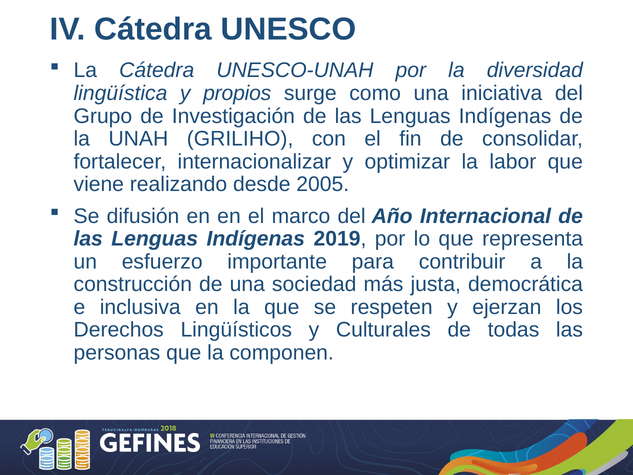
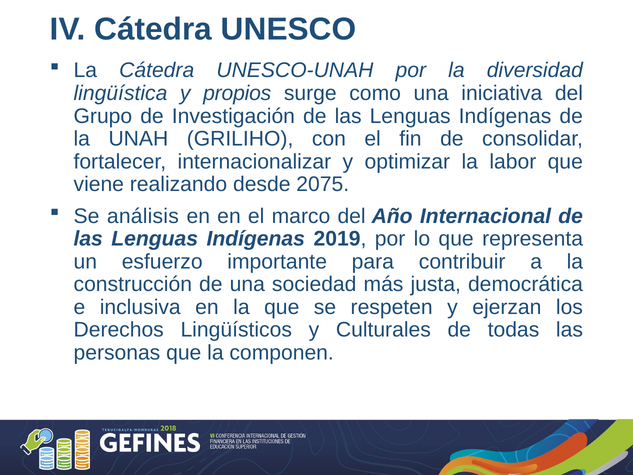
2005: 2005 -> 2075
difusión: difusión -> análisis
